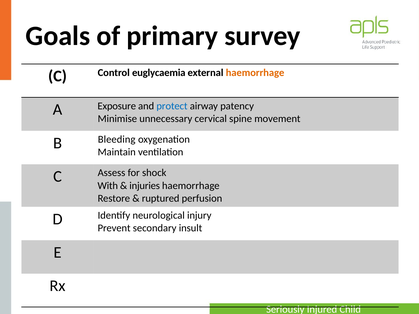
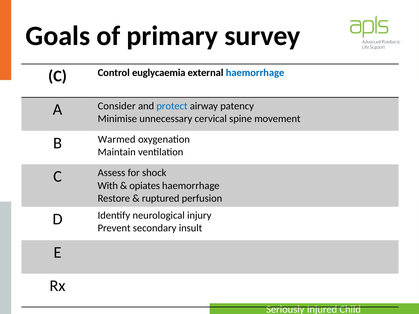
haemorrhage at (255, 73) colour: orange -> blue
Exposure: Exposure -> Consider
Bleeding: Bleeding -> Warmed
injuries: injuries -> opiates
